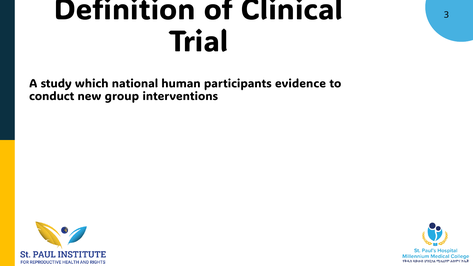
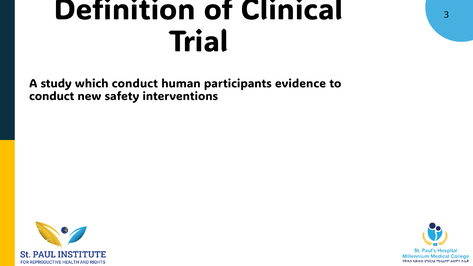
which national: national -> conduct
group: group -> safety
